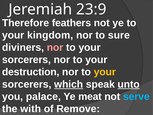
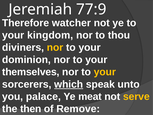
23:9: 23:9 -> 77:9
feathers: feathers -> watcher
sure: sure -> thou
nor at (55, 47) colour: pink -> yellow
sorcerers at (26, 60): sorcerers -> dominion
destruction: destruction -> themselves
unto underline: present -> none
serve colour: light blue -> yellow
with: with -> then
